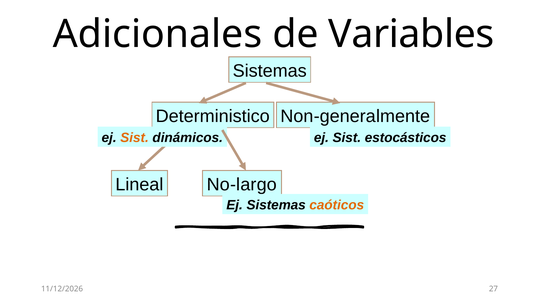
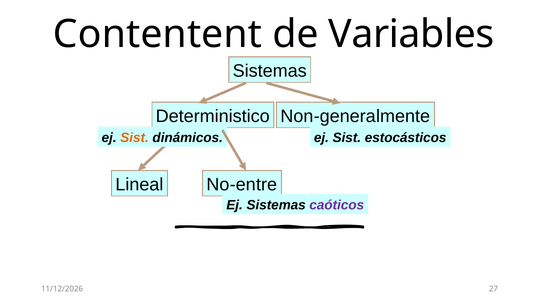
Adicionales: Adicionales -> Contentent
No-largo: No-largo -> No-entre
caóticos colour: orange -> purple
